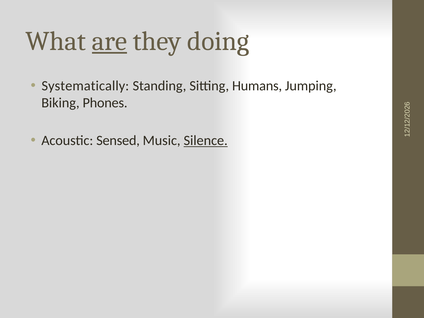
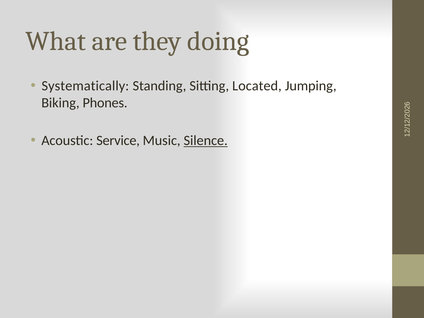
are underline: present -> none
Humans: Humans -> Located
Sensed: Sensed -> Service
